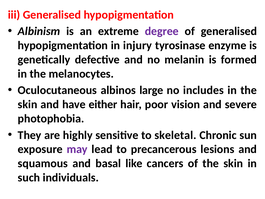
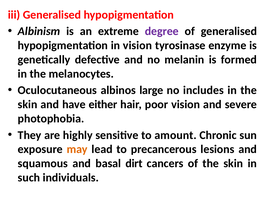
in injury: injury -> vision
skeletal: skeletal -> amount
may colour: purple -> orange
like: like -> dirt
